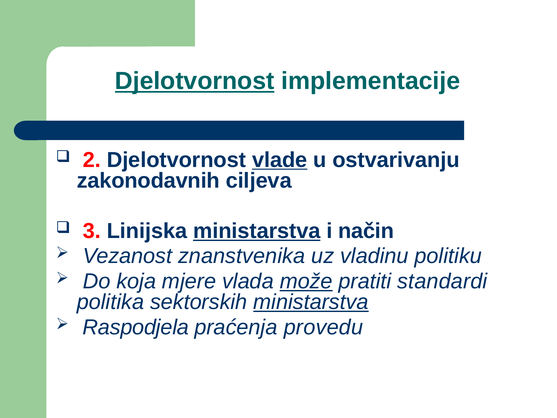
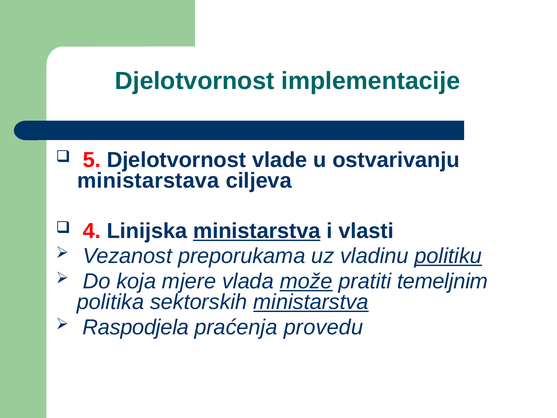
Djelotvornost at (195, 81) underline: present -> none
2: 2 -> 5
vlade underline: present -> none
zakonodavnih: zakonodavnih -> ministarstava
3: 3 -> 4
način: način -> vlasti
znanstvenika: znanstvenika -> preporukama
politiku underline: none -> present
standardi: standardi -> temeljnim
